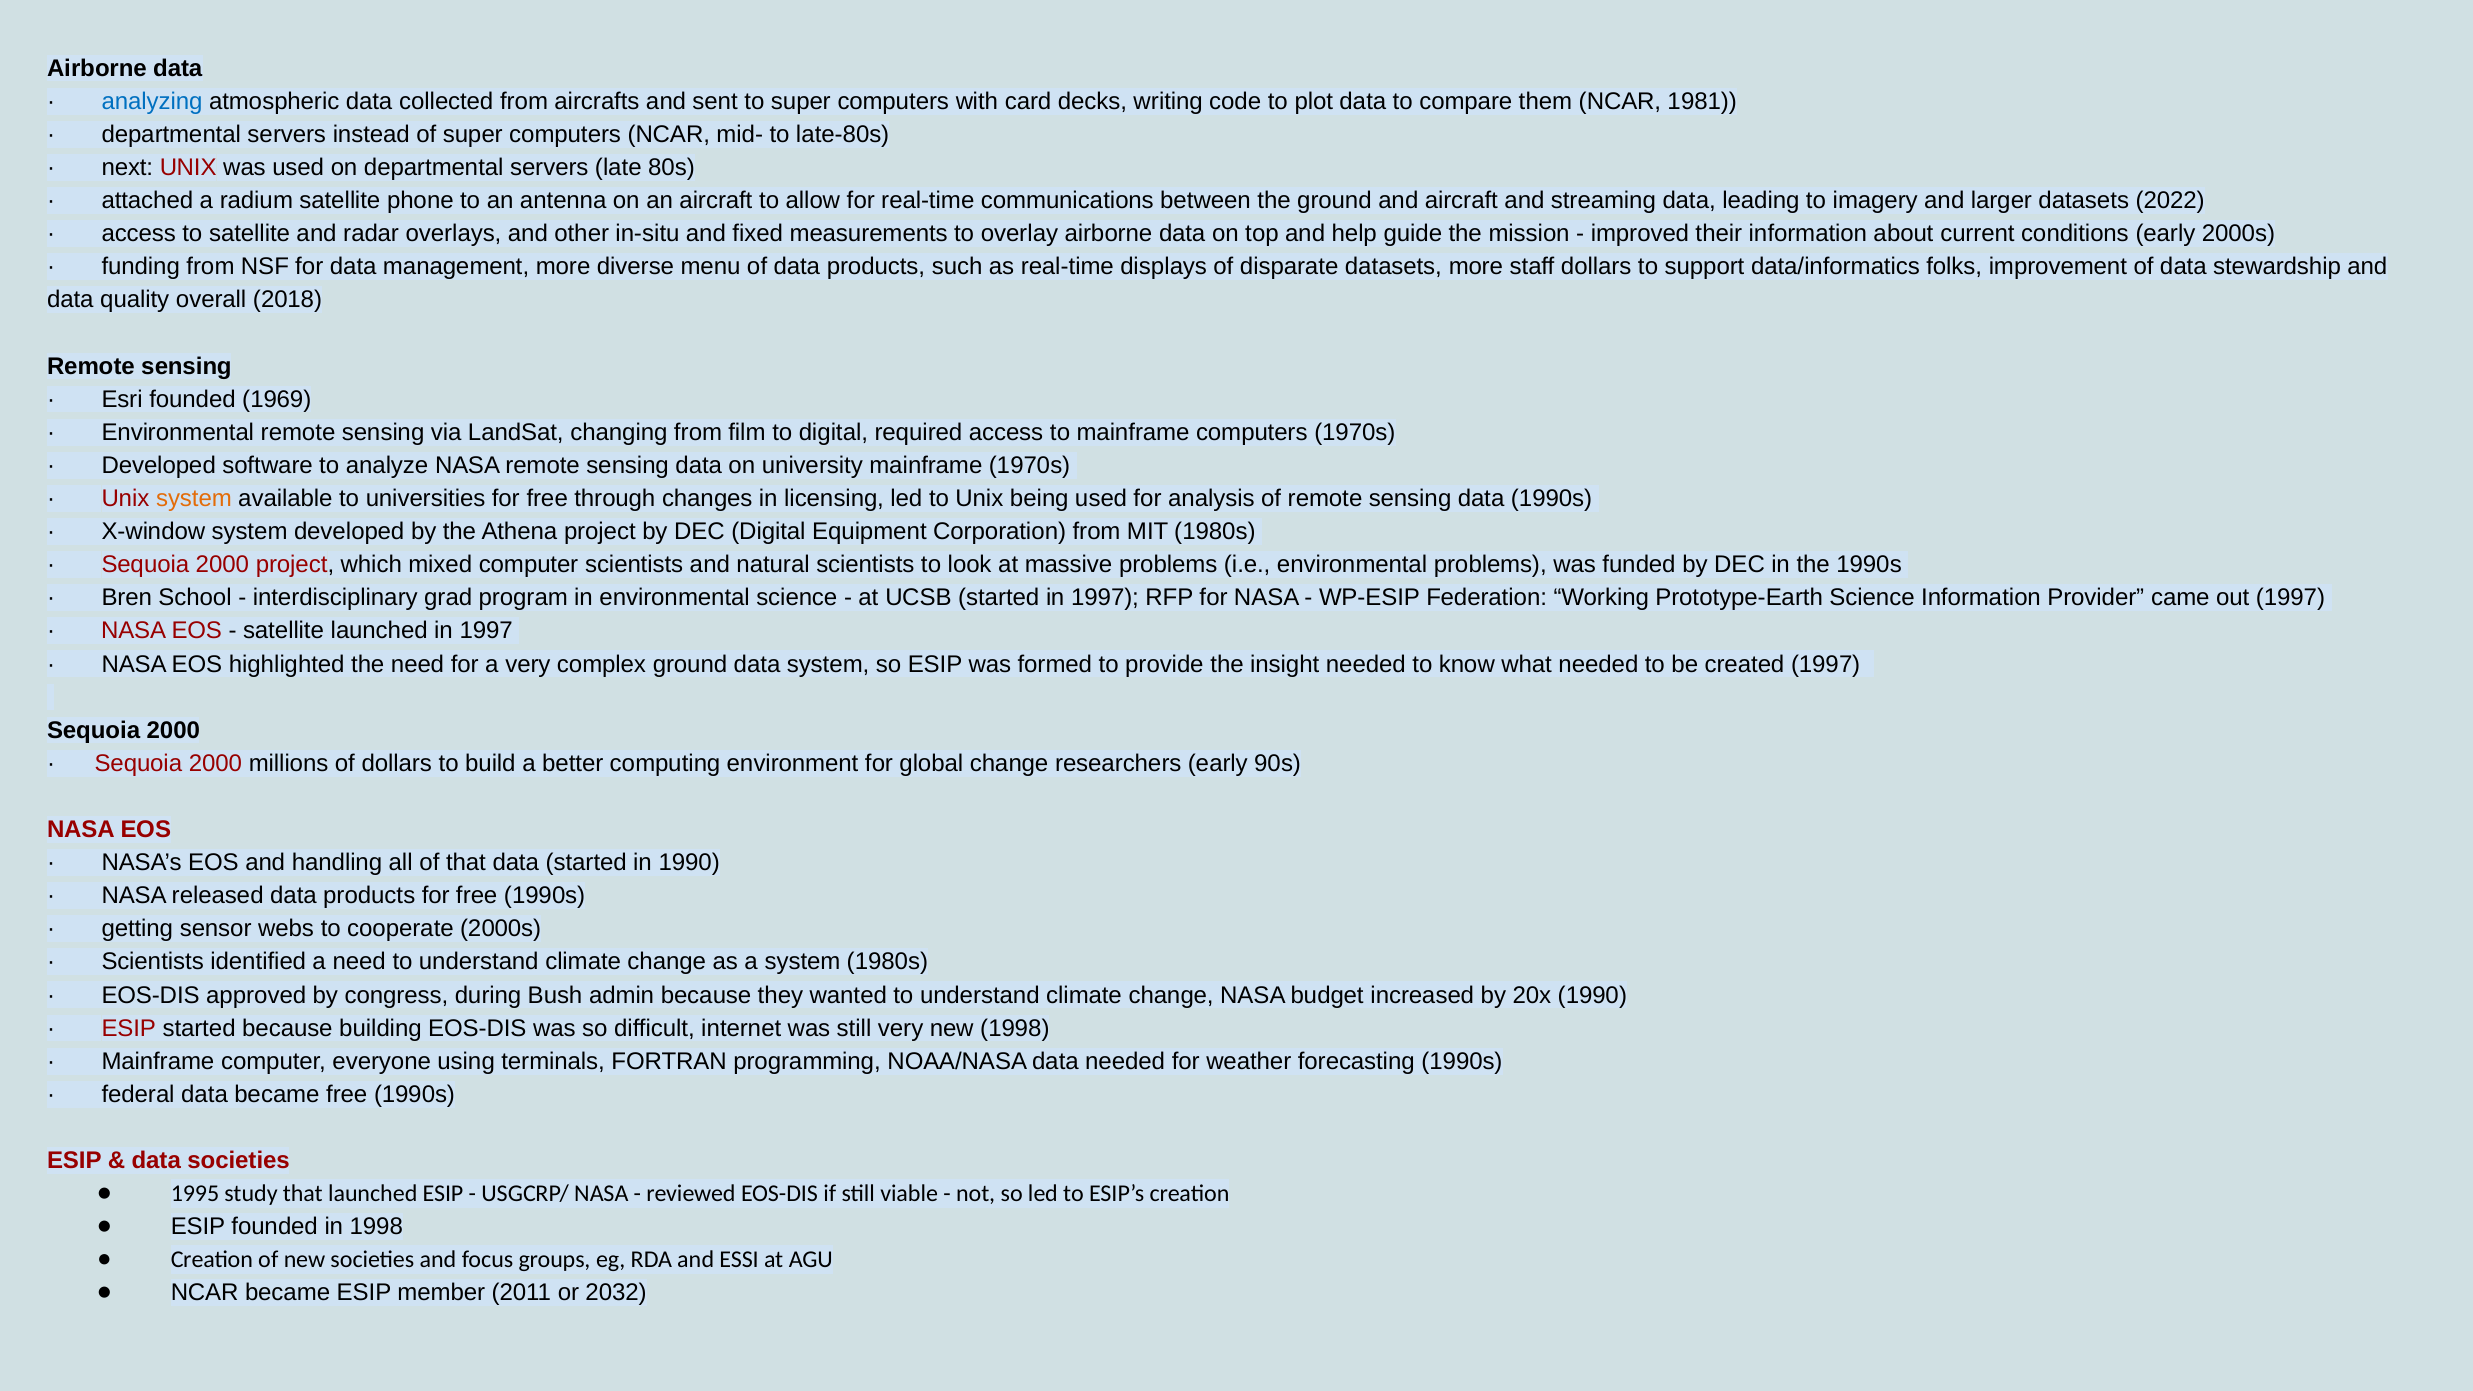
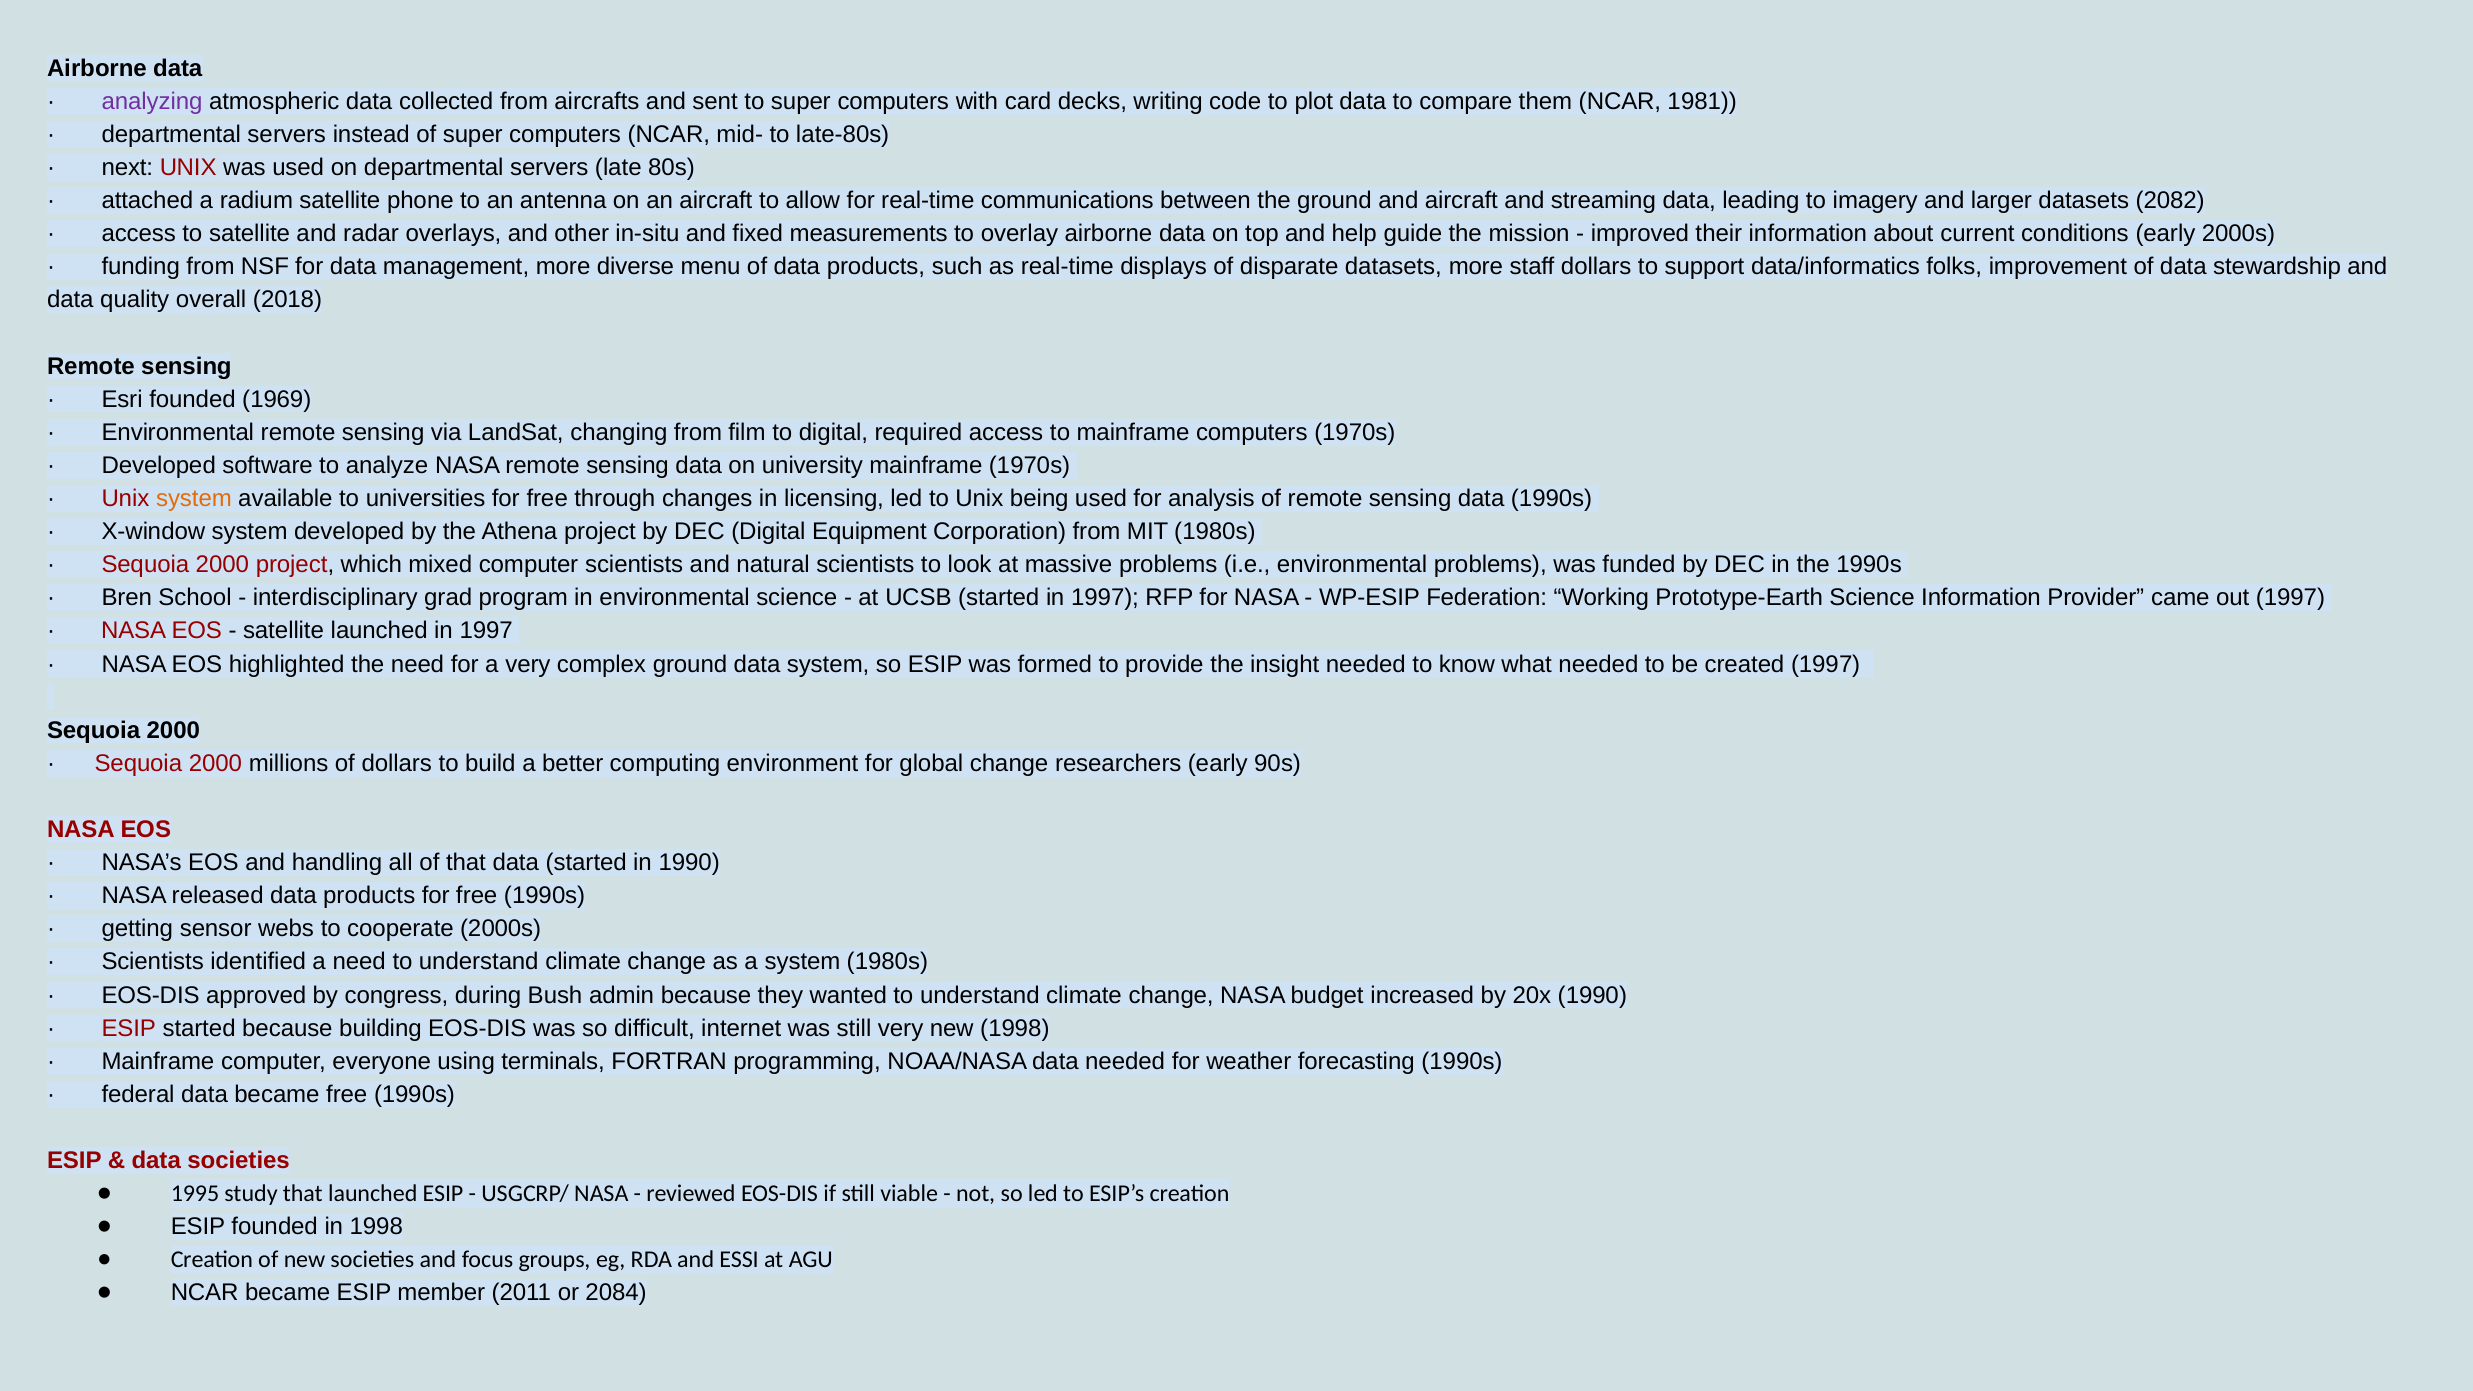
analyzing colour: blue -> purple
2022: 2022 -> 2082
2032: 2032 -> 2084
